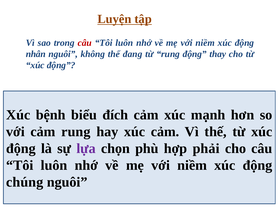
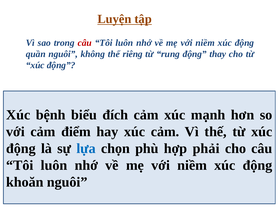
nhân: nhân -> quần
đang: đang -> riêng
cảm rung: rung -> điểm
lựa colour: purple -> blue
chúng: chúng -> khoăn
